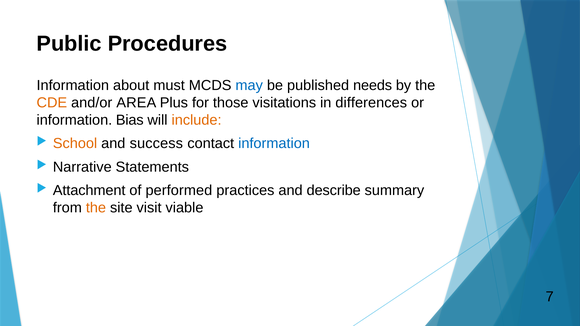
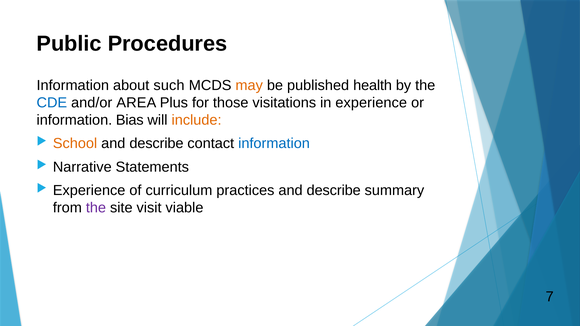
must: must -> such
may colour: blue -> orange
needs: needs -> health
CDE colour: orange -> blue
in differences: differences -> experience
success at (156, 144): success -> describe
Attachment at (89, 190): Attachment -> Experience
performed: performed -> curriculum
the at (96, 208) colour: orange -> purple
